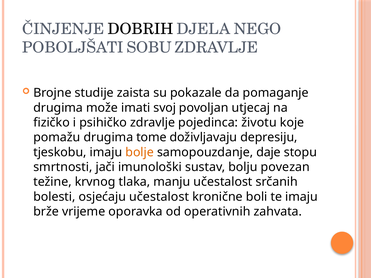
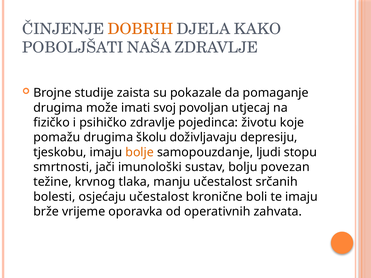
DOBRIH colour: black -> orange
NEGO: NEGO -> KAKO
SOBU: SOBU -> NAŠA
tome: tome -> školu
daje: daje -> ljudi
